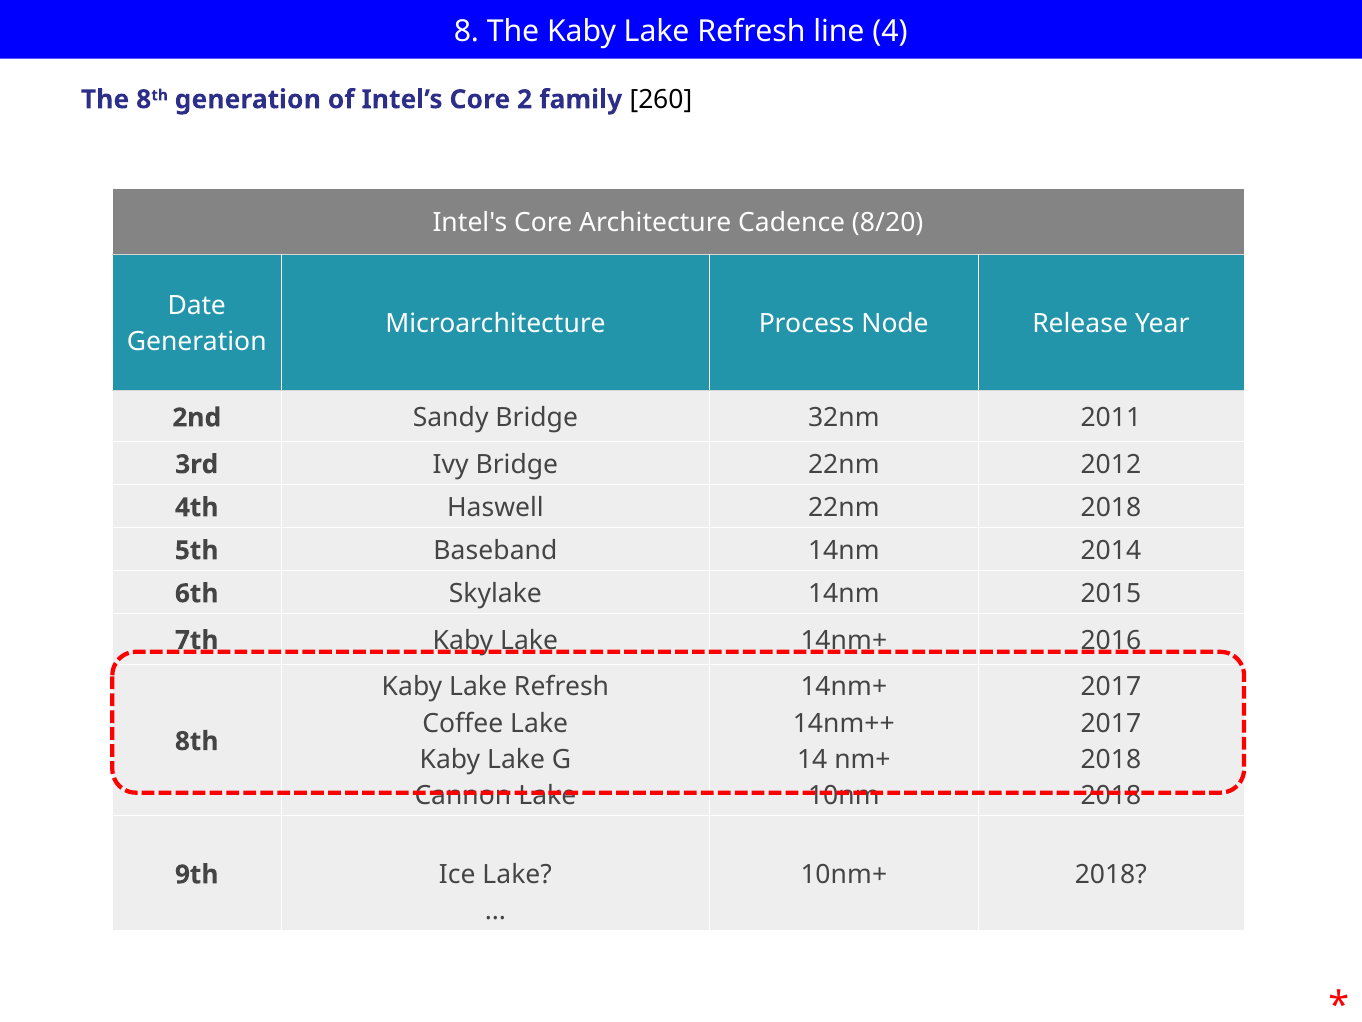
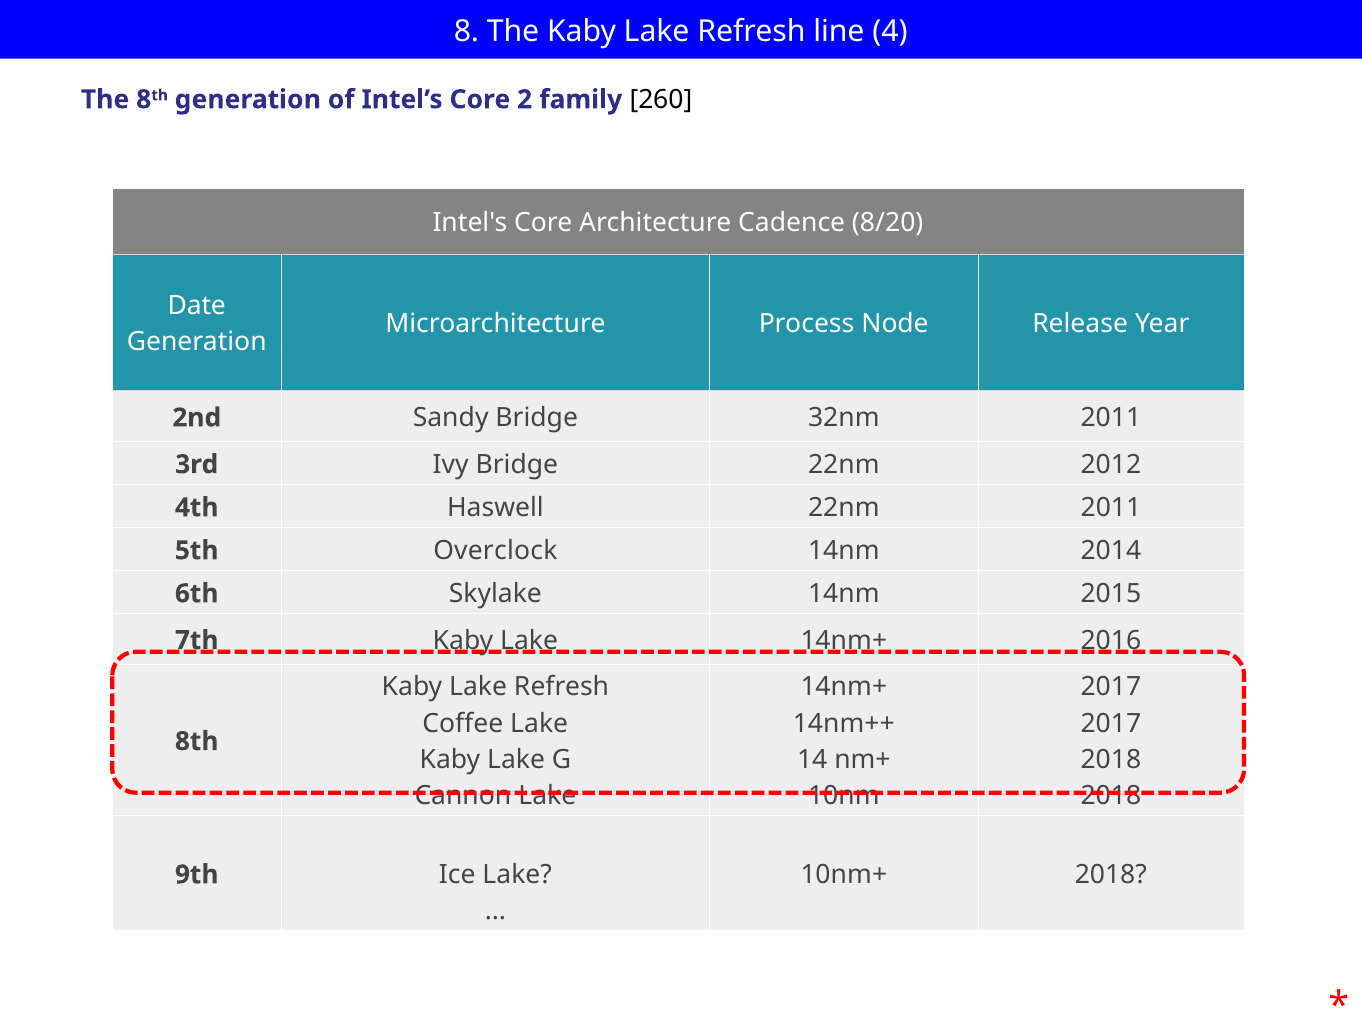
22nm 2018: 2018 -> 2011
Baseband: Baseband -> Overclock
